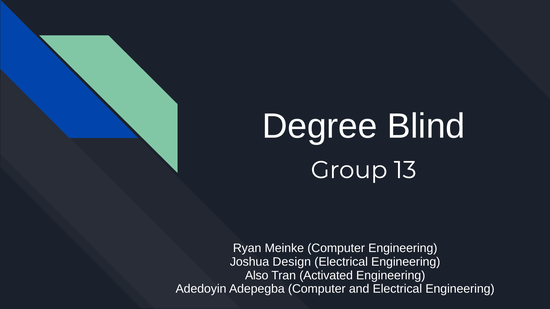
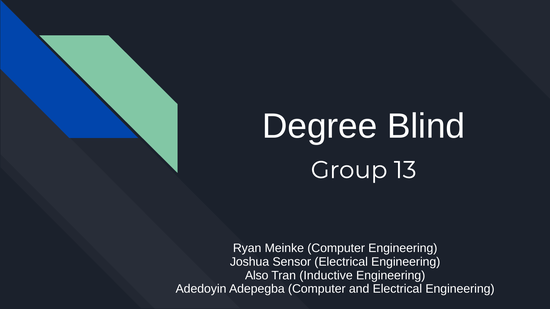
Design: Design -> Sensor
Activated: Activated -> Inductive
